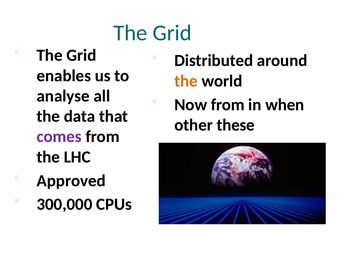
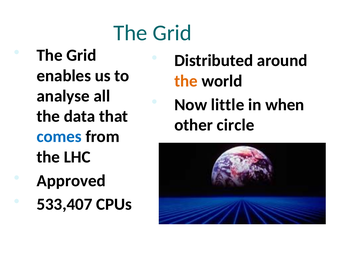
Now from: from -> little
these: these -> circle
comes colour: purple -> blue
300,000: 300,000 -> 533,407
